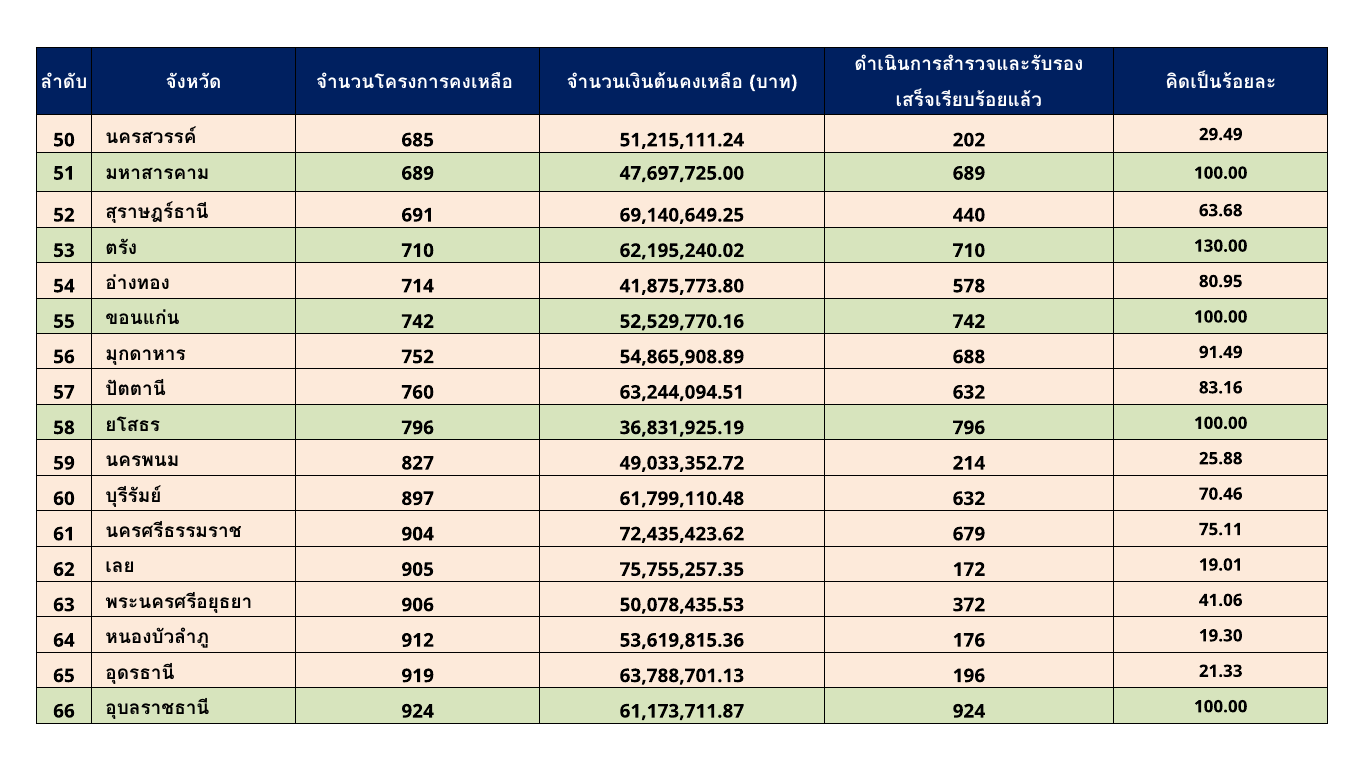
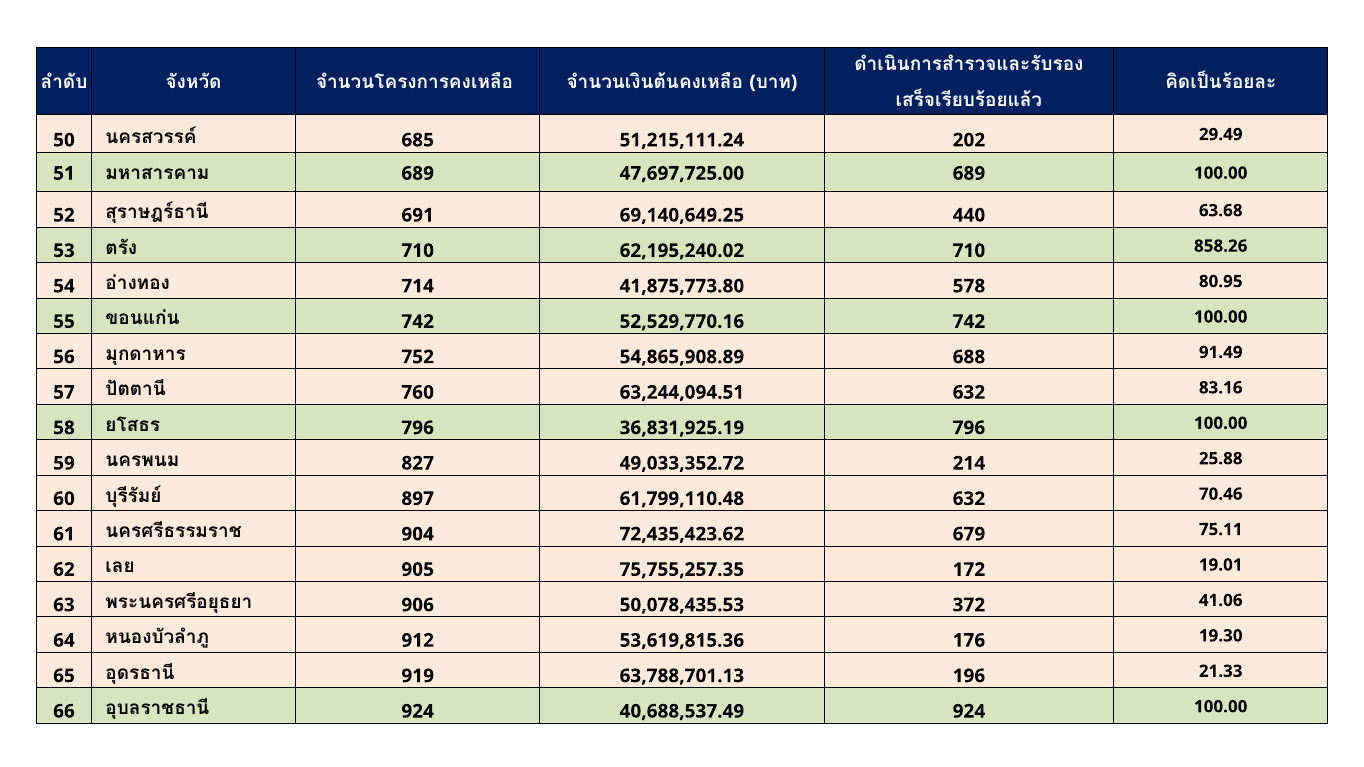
130.00: 130.00 -> 858.26
61,173,711.87: 61,173,711.87 -> 40,688,537.49
